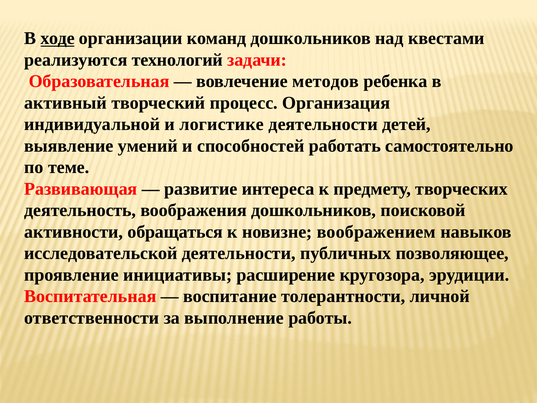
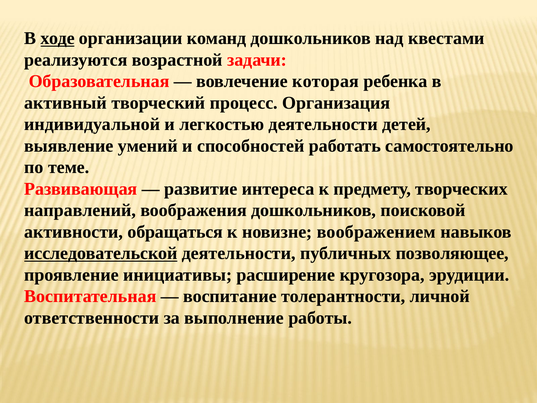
технологий: технологий -> возрастной
методов: методов -> которая
логистике: логистике -> легкостью
деятельность: деятельность -> направлений
исследовательской underline: none -> present
